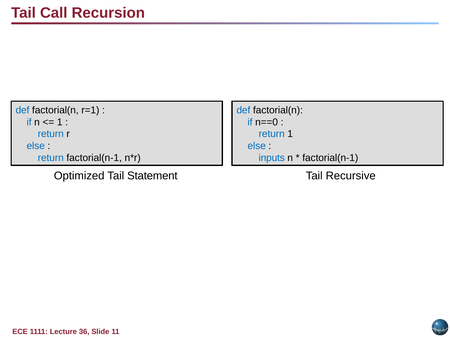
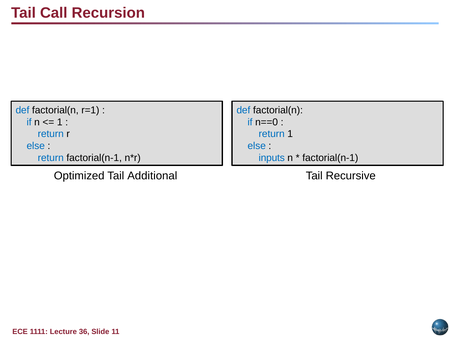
Statement: Statement -> Additional
